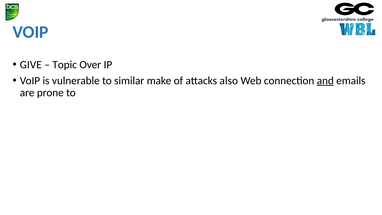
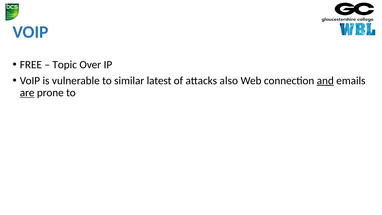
GIVE: GIVE -> FREE
make: make -> latest
are underline: none -> present
